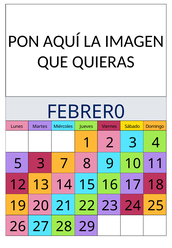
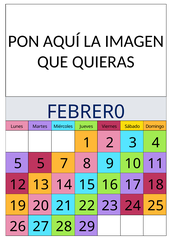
5 3: 3 -> 5
